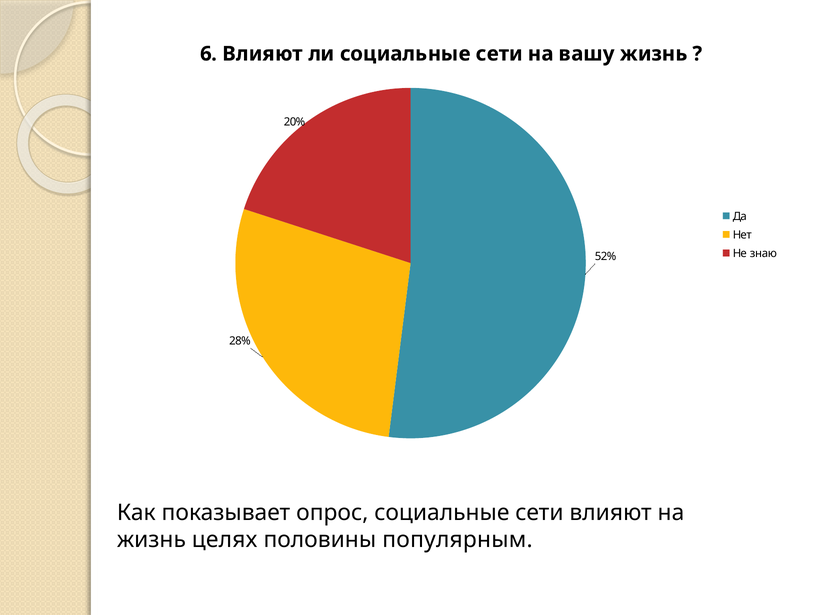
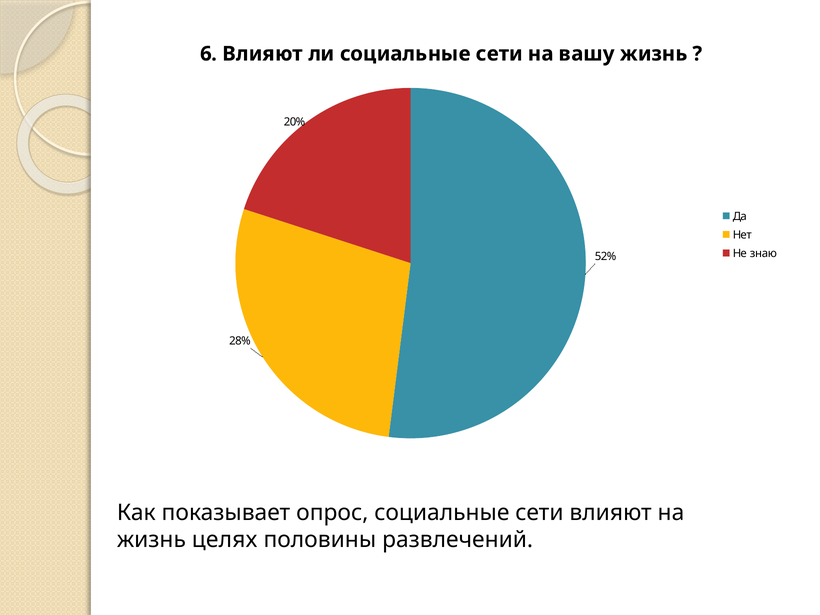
популярным: популярным -> развлечений
